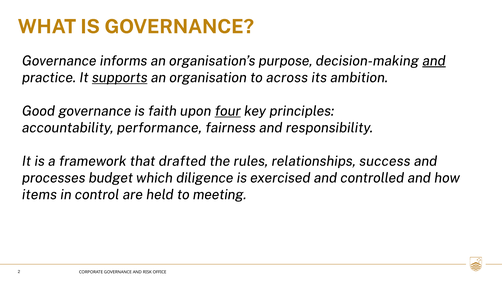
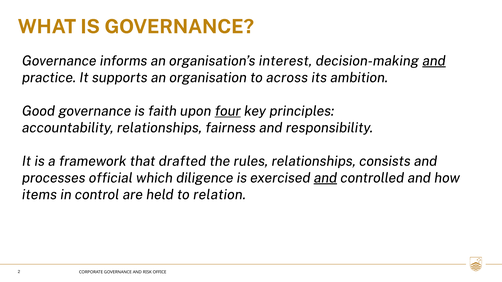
purpose: purpose -> interest
supports underline: present -> none
accountability performance: performance -> relationships
success: success -> consists
budget: budget -> official
and at (325, 178) underline: none -> present
meeting: meeting -> relation
